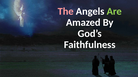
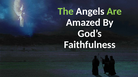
The colour: pink -> light green
